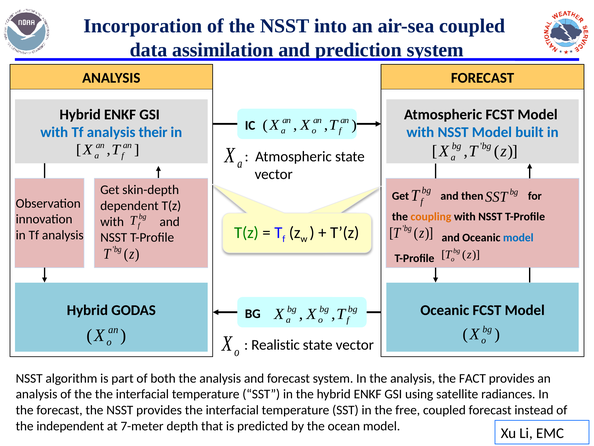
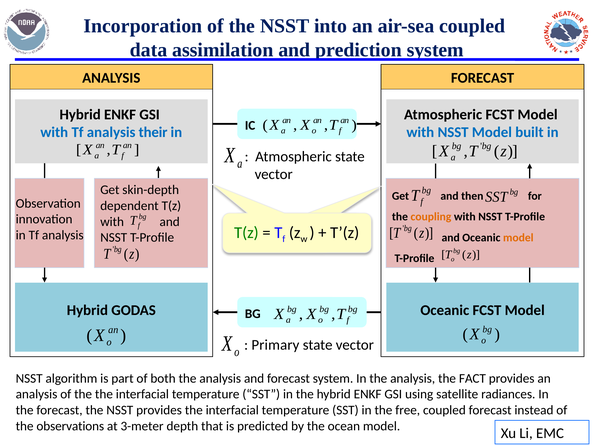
model at (518, 237) colour: blue -> orange
Realistic: Realistic -> Primary
independent: independent -> observations
7-meter: 7-meter -> 3-meter
